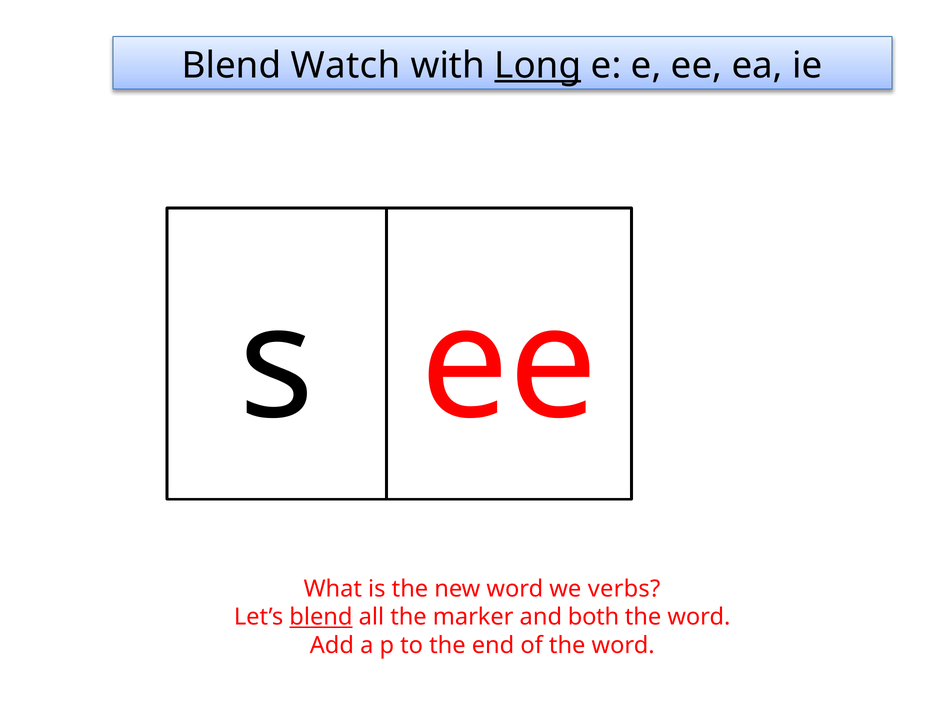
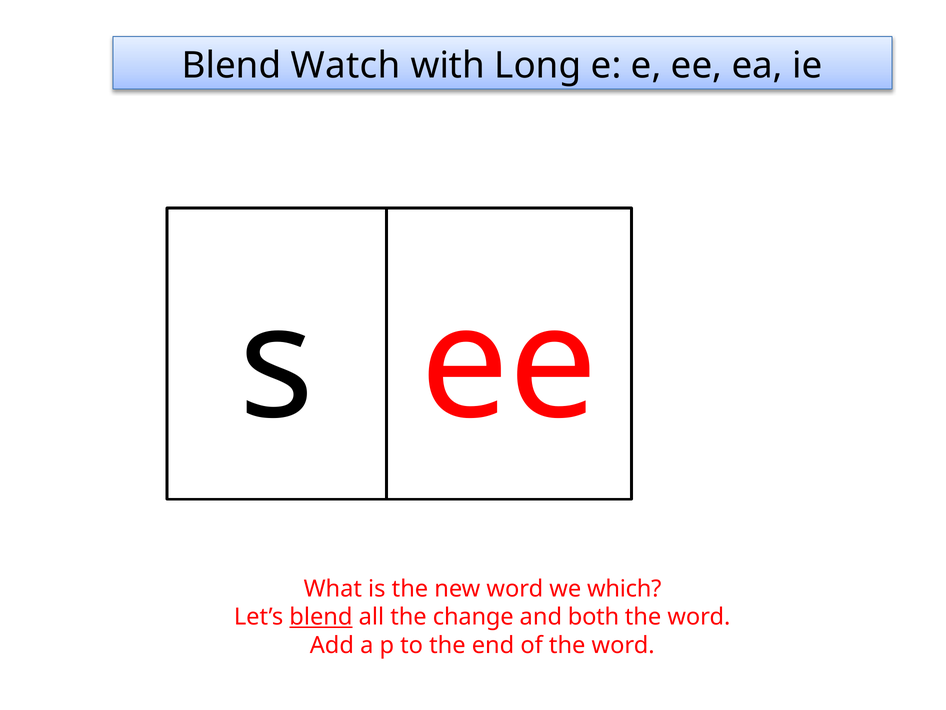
Long underline: present -> none
verbs: verbs -> which
marker: marker -> change
